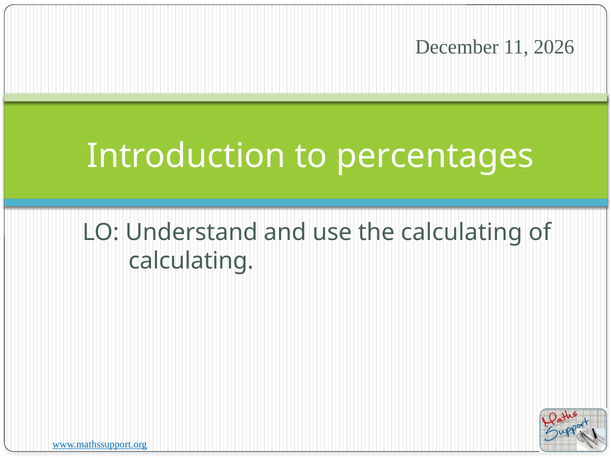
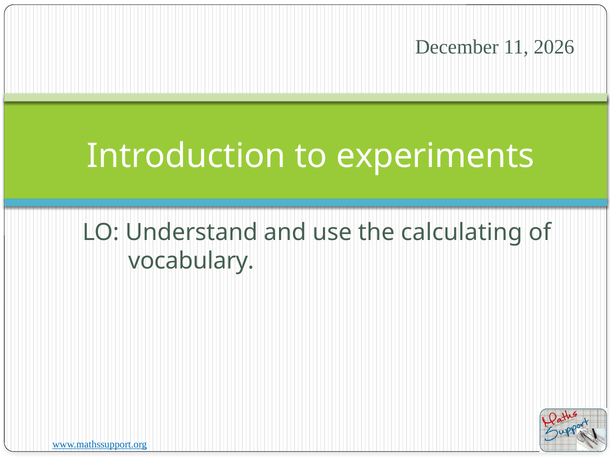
percentages: percentages -> experiments
calculating at (191, 261): calculating -> vocabulary
